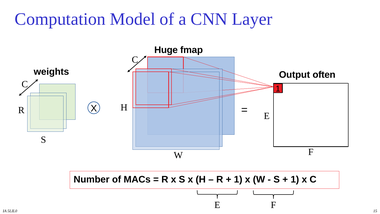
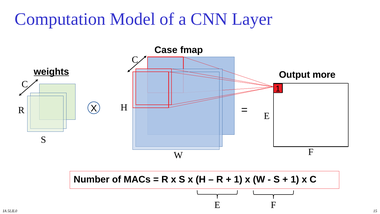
Huge: Huge -> Case
weights underline: none -> present
often: often -> more
